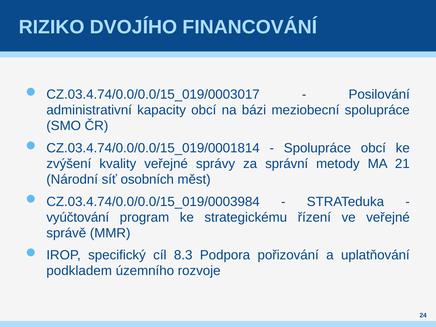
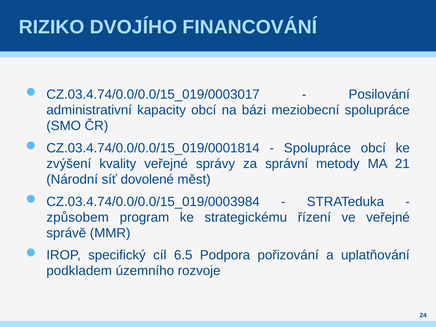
osobních: osobních -> dovolené
vyúčtování: vyúčtování -> způsobem
8.3: 8.3 -> 6.5
